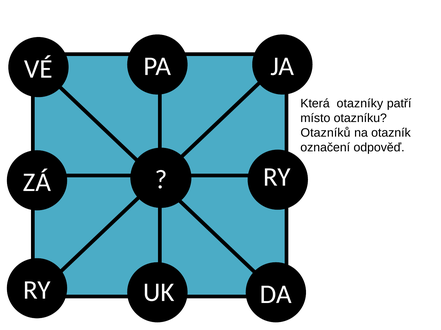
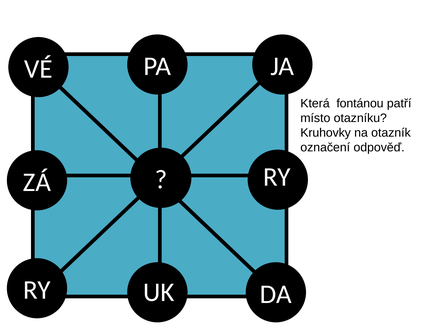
otazníky: otazníky -> fontánou
Otazníků: Otazníků -> Kruhovky
